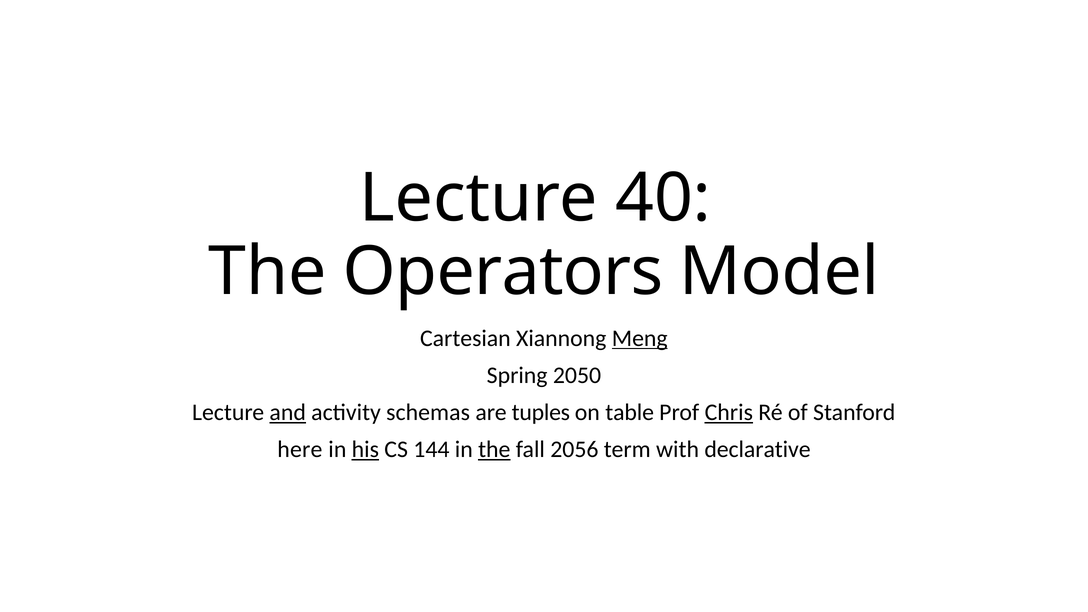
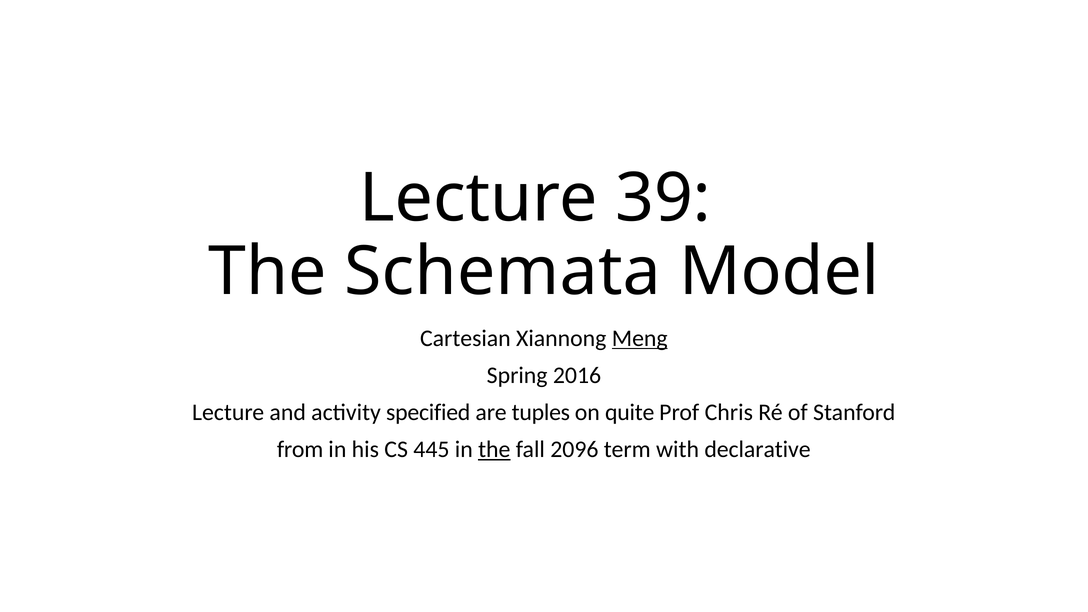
40: 40 -> 39
Operators: Operators -> Schemata
2050: 2050 -> 2016
and underline: present -> none
schemas: schemas -> specified
table: table -> quite
Chris underline: present -> none
here: here -> from
his underline: present -> none
144: 144 -> 445
2056: 2056 -> 2096
